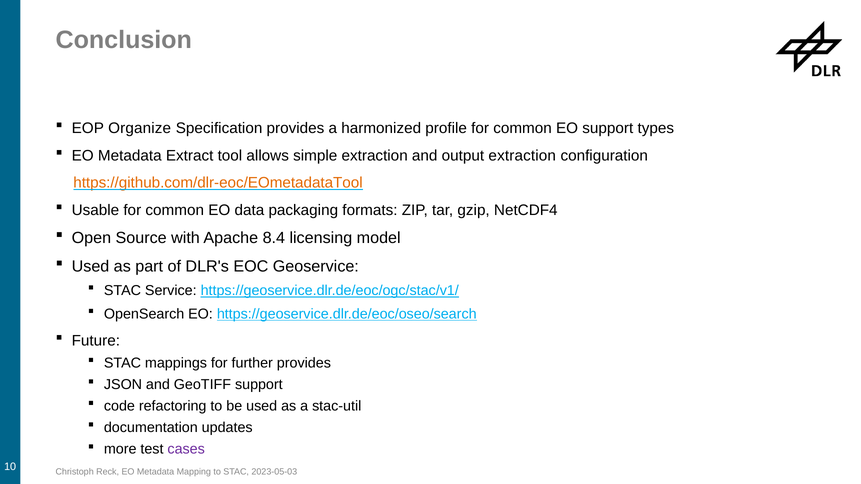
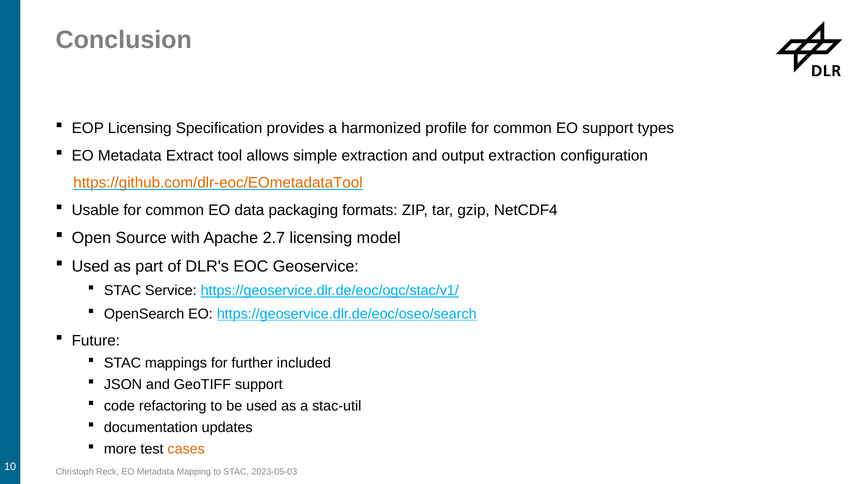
EOP Organize: Organize -> Licensing
8.4: 8.4 -> 2.7
further provides: provides -> included
cases colour: purple -> orange
